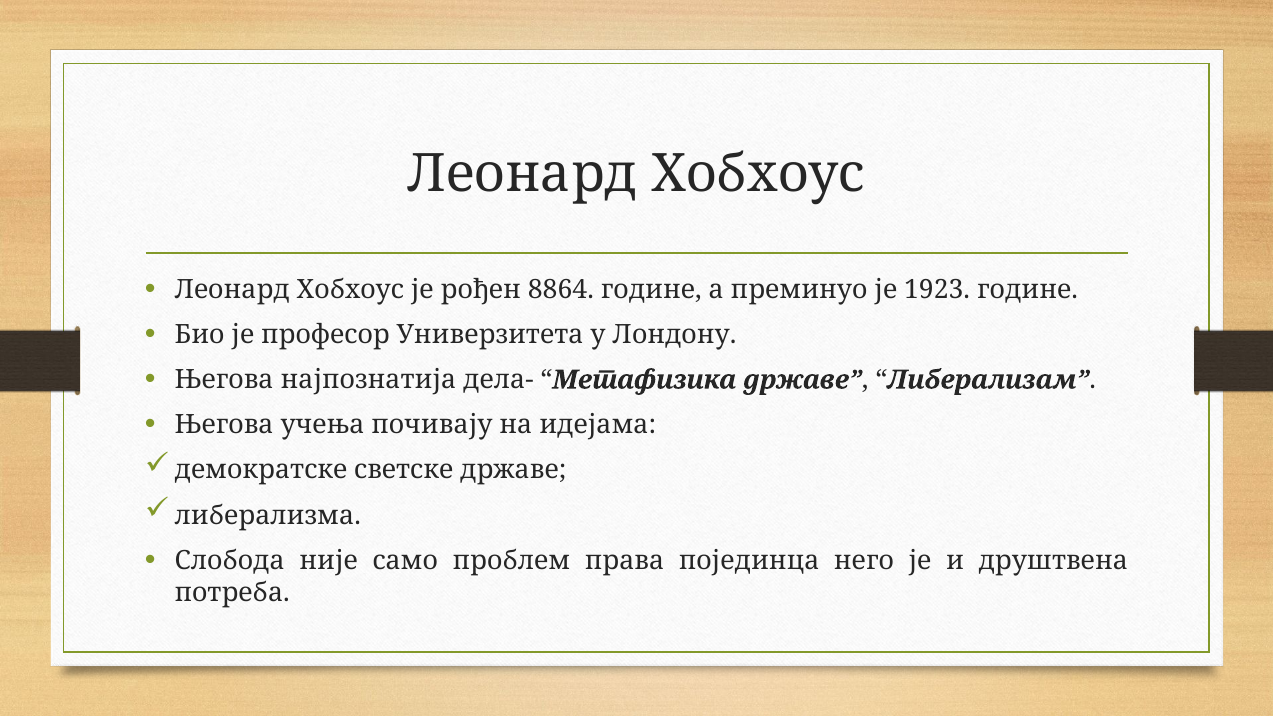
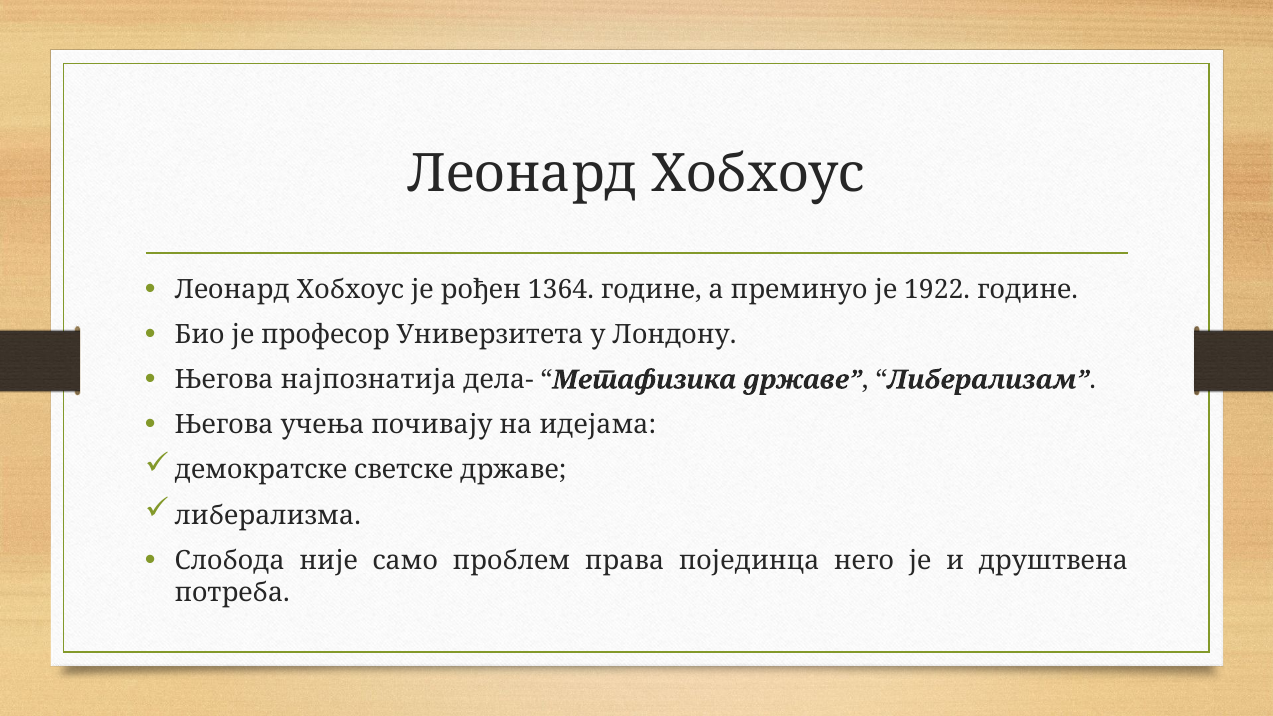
8864: 8864 -> 1364
1923: 1923 -> 1922
